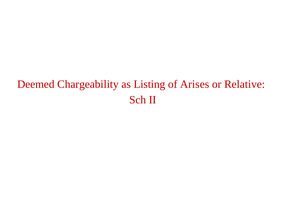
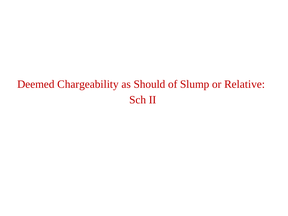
Listing: Listing -> Should
Arises: Arises -> Slump
